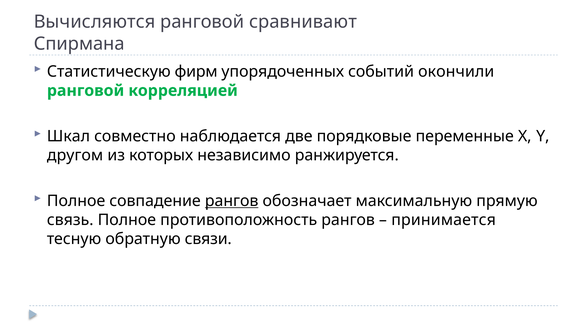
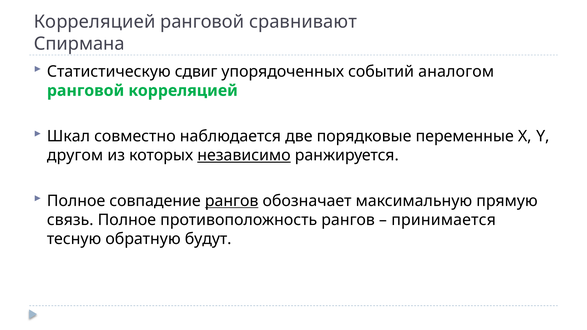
Вычисляются at (95, 22): Вычисляются -> Корреляцией
фирм: фирм -> сдвиг
окончили: окончили -> аналогом
независимо underline: none -> present
связи: связи -> будут
